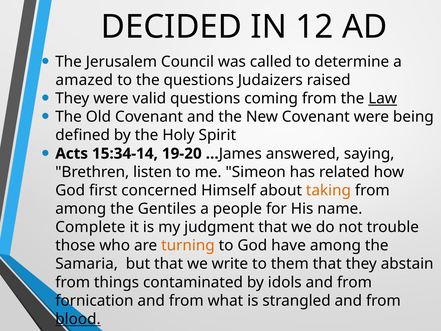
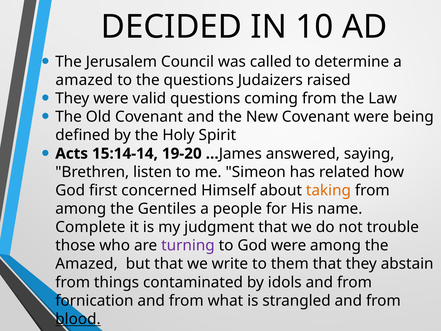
12: 12 -> 10
Law underline: present -> none
15:34-14: 15:34-14 -> 15:14-14
turning colour: orange -> purple
God have: have -> were
Samaria at (87, 264): Samaria -> Amazed
